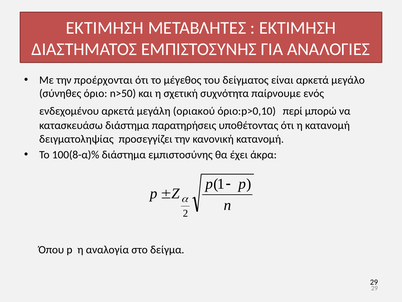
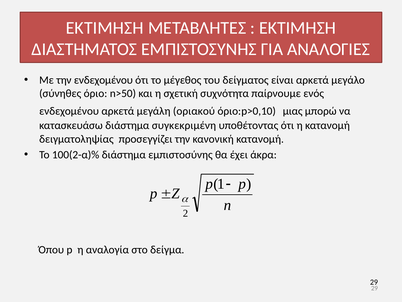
την προέρχονται: προέρχονται -> ενδεχομένου
περί: περί -> μιας
παρατηρήσεις: παρατηρήσεις -> συγκεκριμένη
100(8-α)%: 100(8-α)% -> 100(2-α)%
